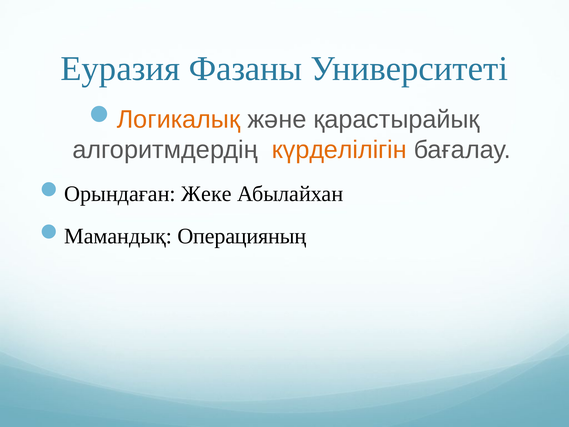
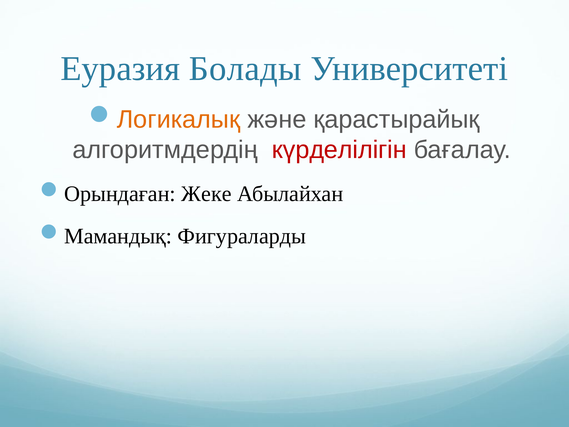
Фазаны: Фазаны -> Болады
күрделілігін colour: orange -> red
Операцияның: Операцияның -> Фигураларды
